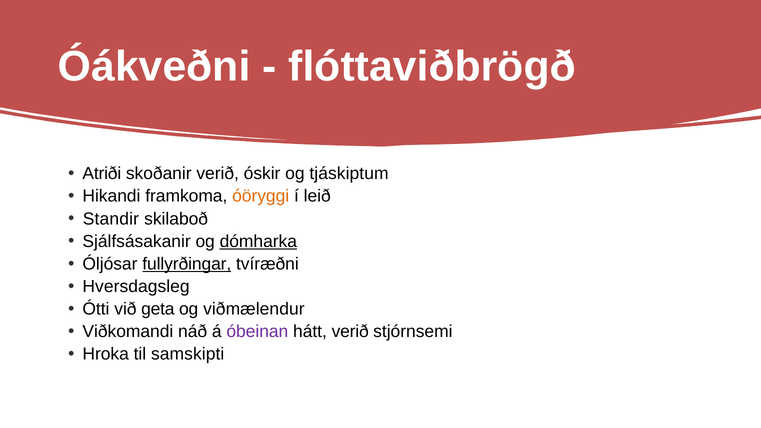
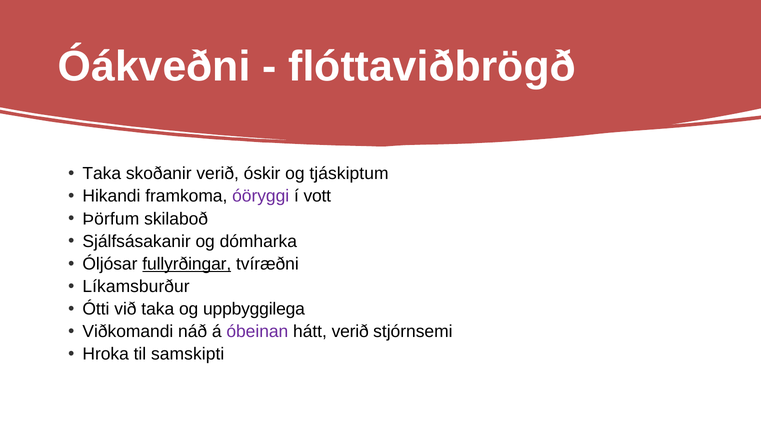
Atriði at (102, 174): Atriði -> Taka
óöryggi colour: orange -> purple
leið: leið -> vott
Standir: Standir -> Þörfum
dómharka underline: present -> none
Hversdagsleg: Hversdagsleg -> Líkamsburður
við geta: geta -> taka
viðmælendur: viðmælendur -> uppbyggilega
